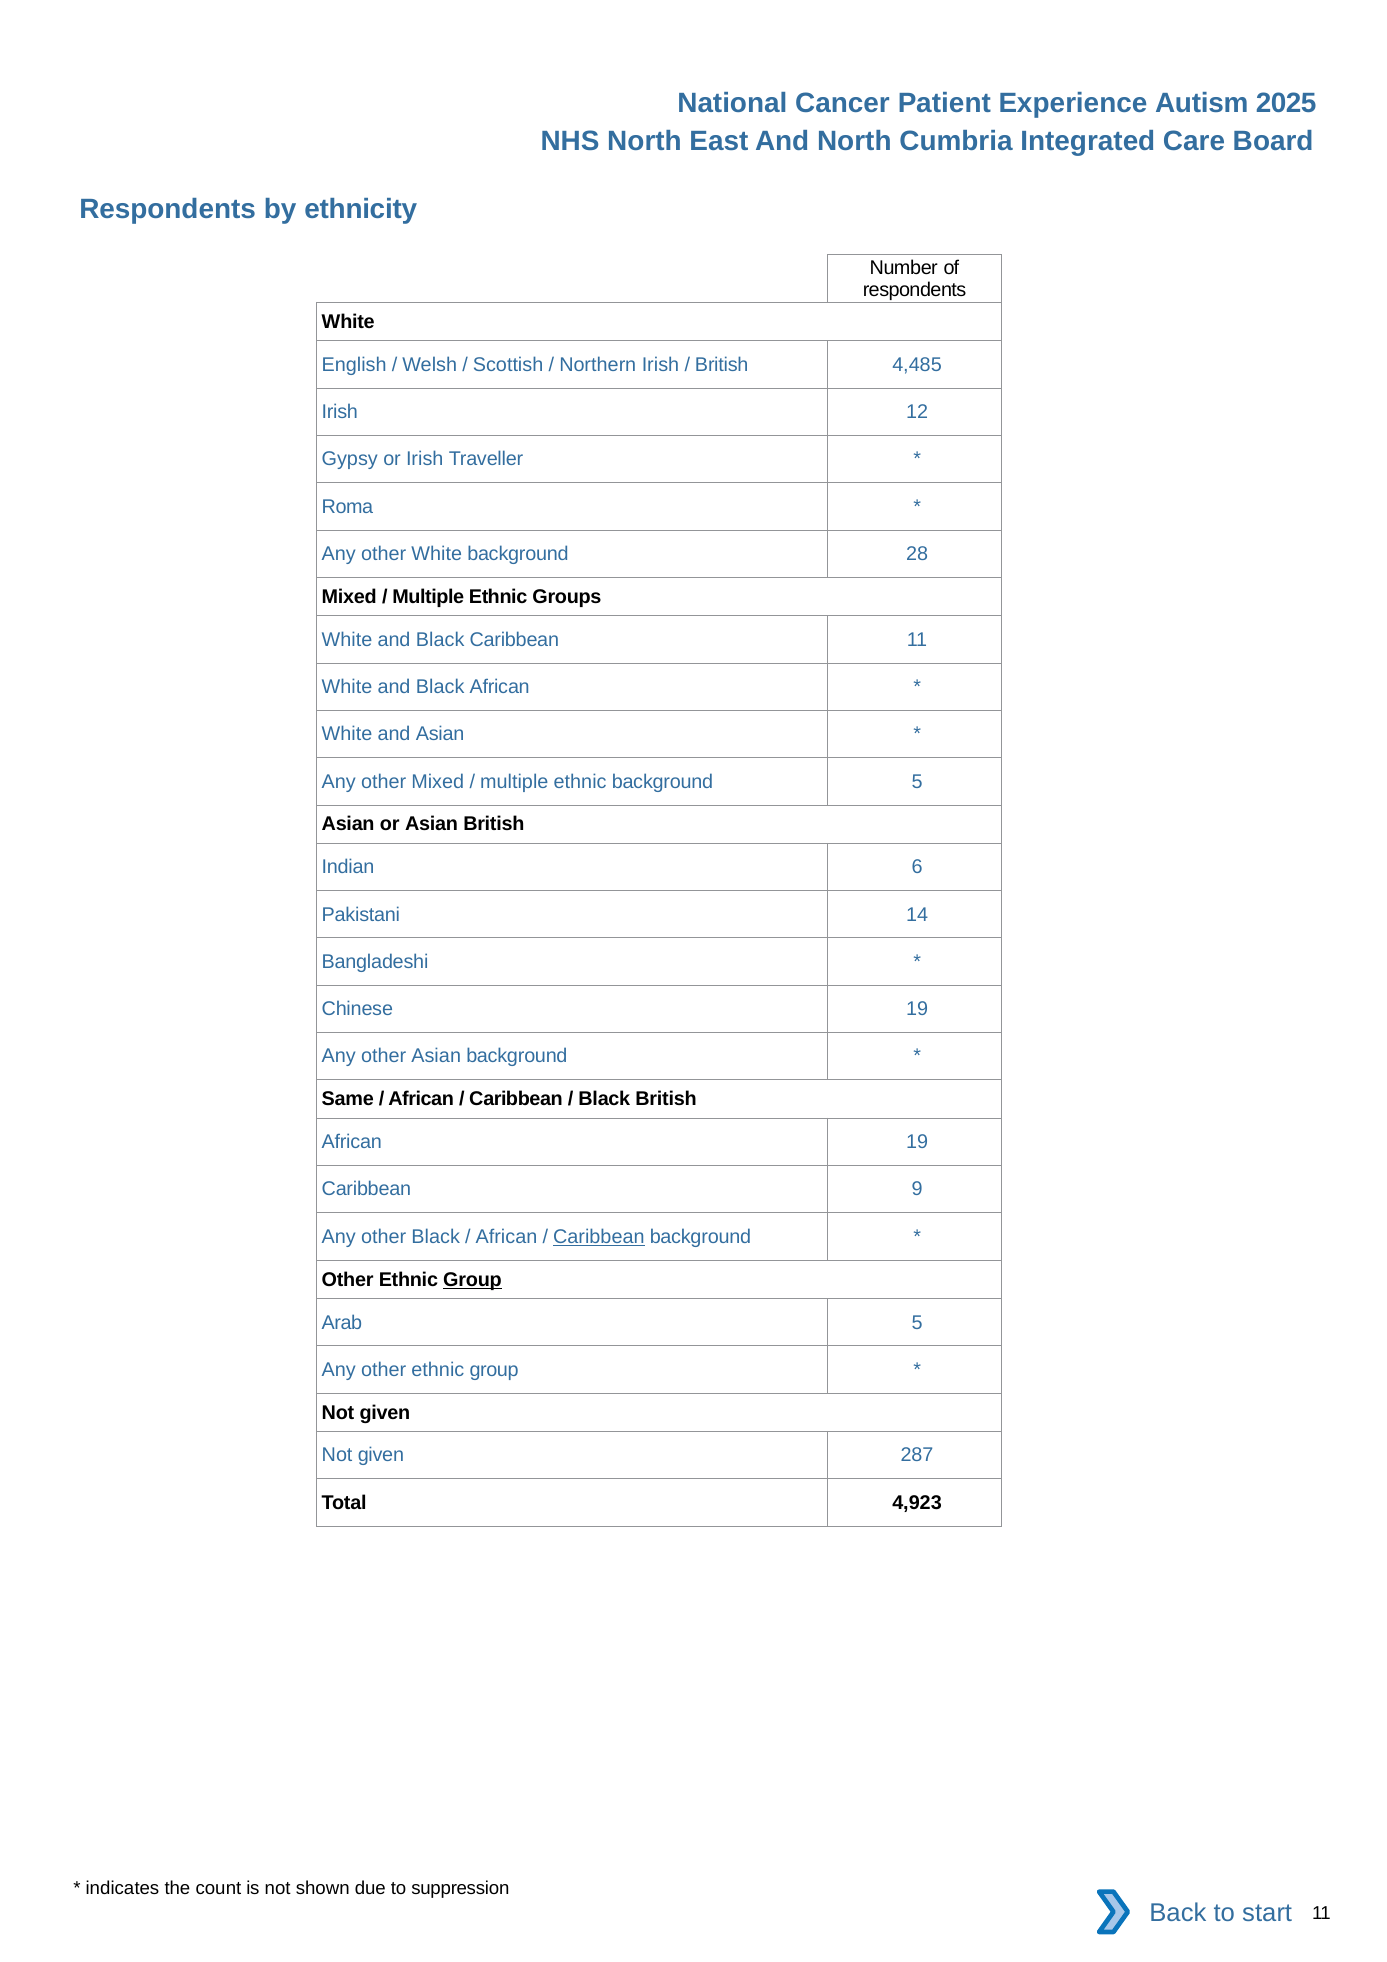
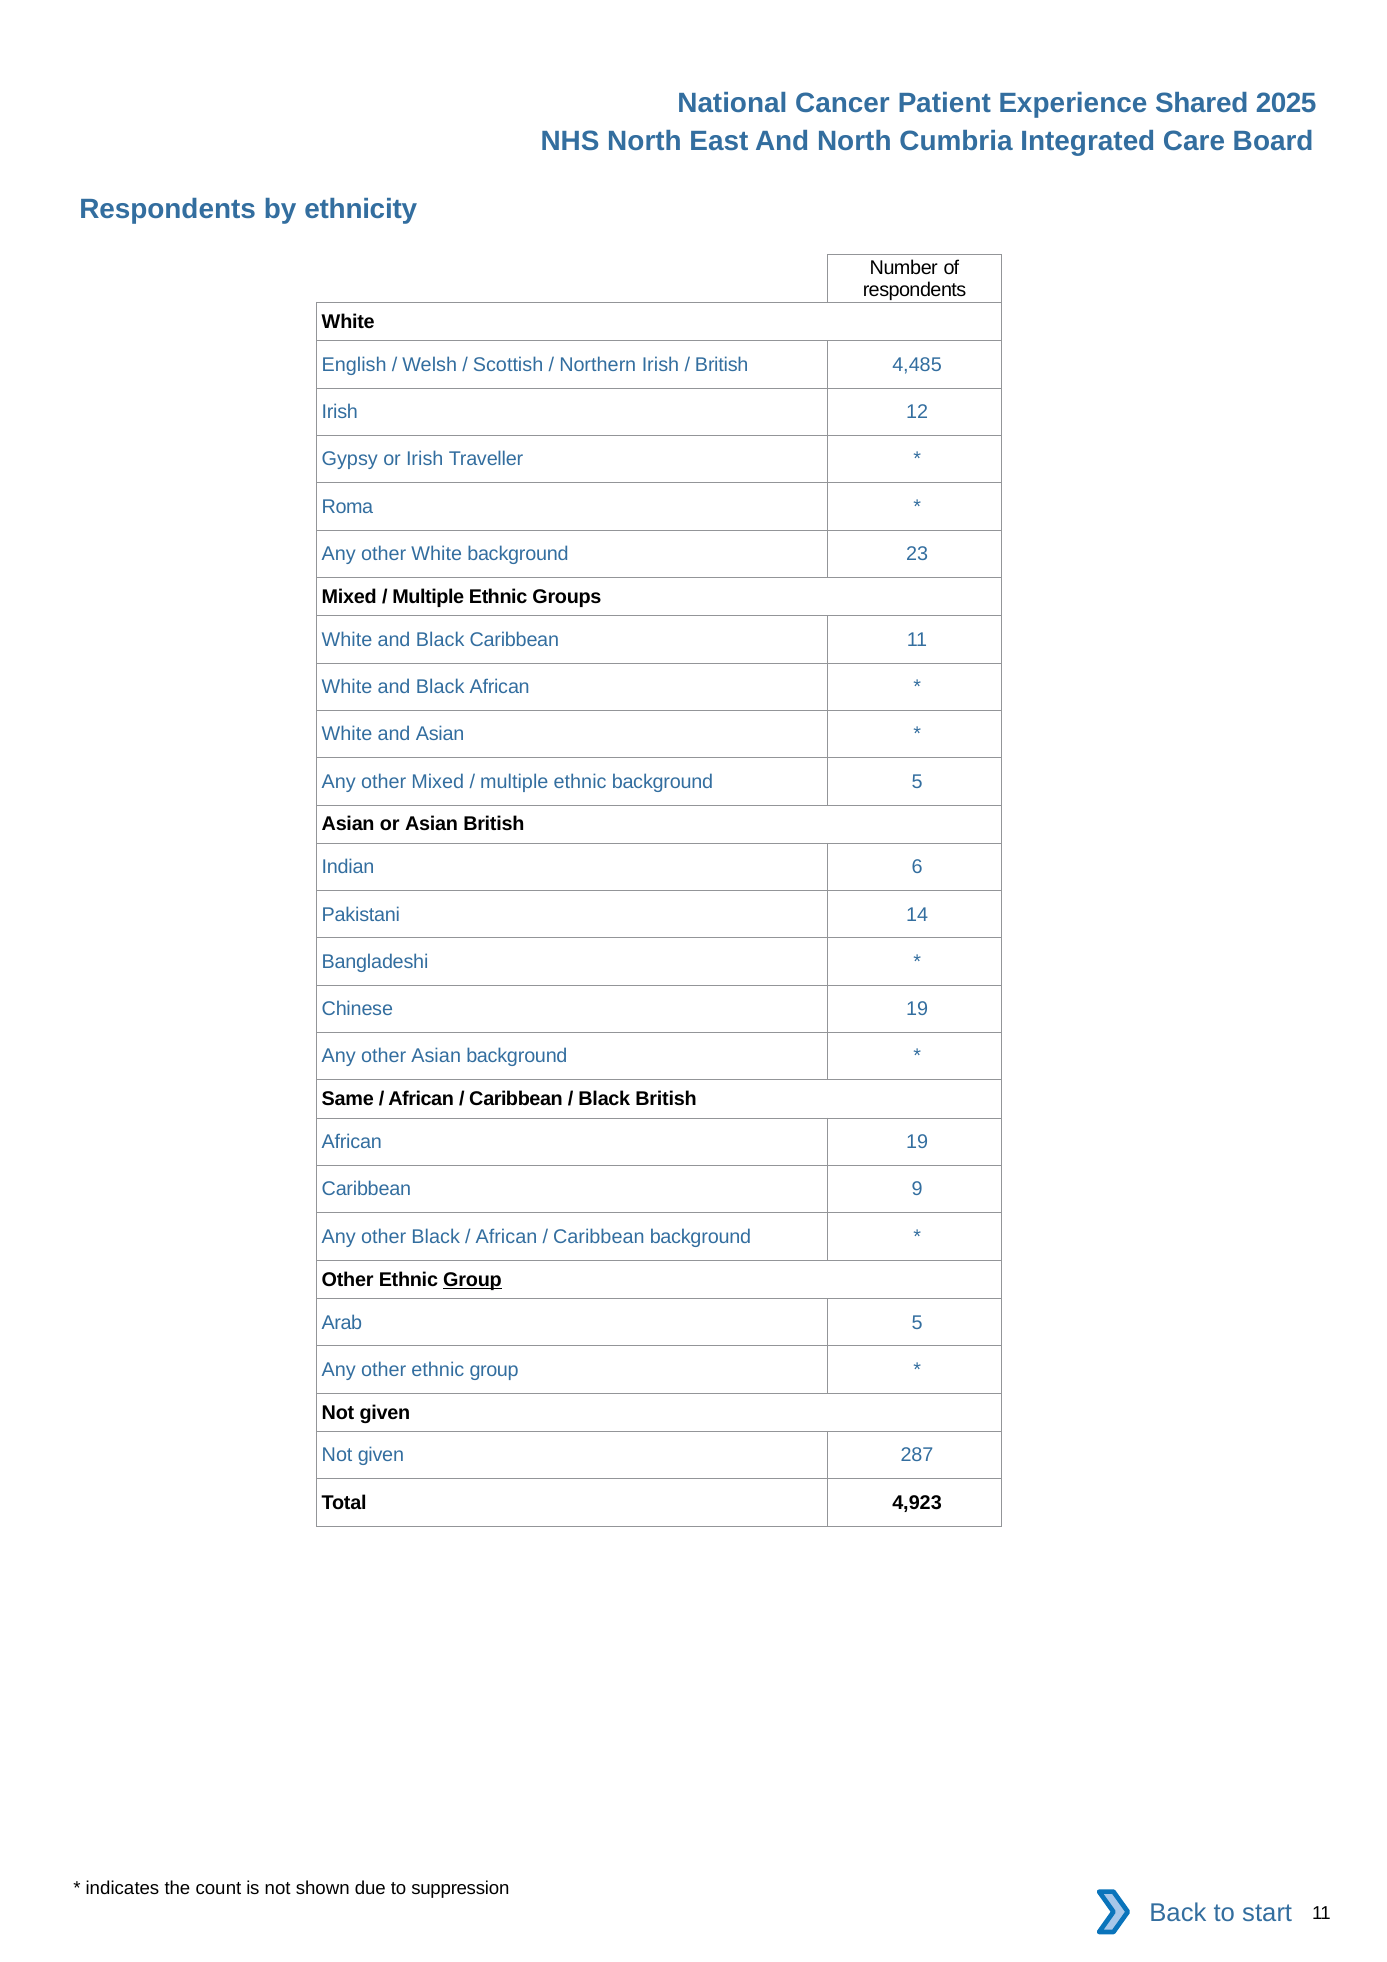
Autism: Autism -> Shared
28: 28 -> 23
Caribbean at (599, 1237) underline: present -> none
